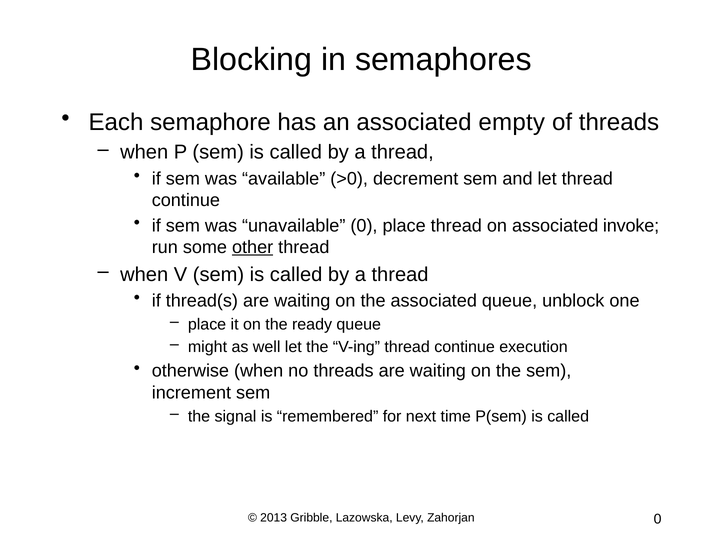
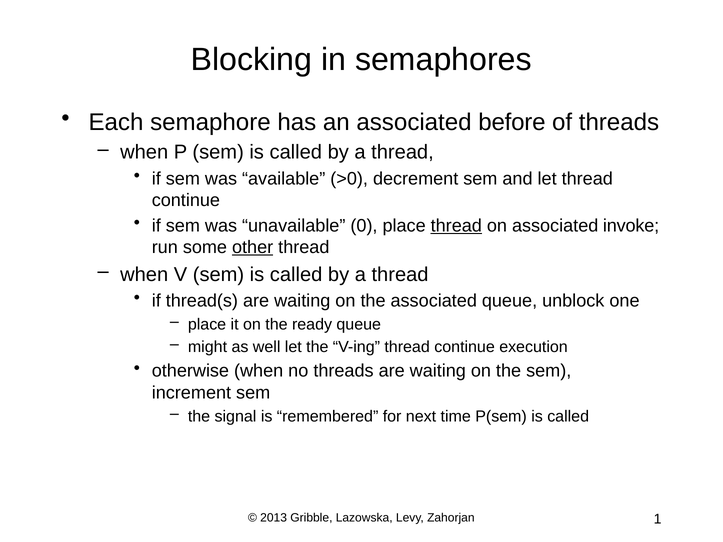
empty: empty -> before
thread at (456, 226) underline: none -> present
Zahorjan 0: 0 -> 1
